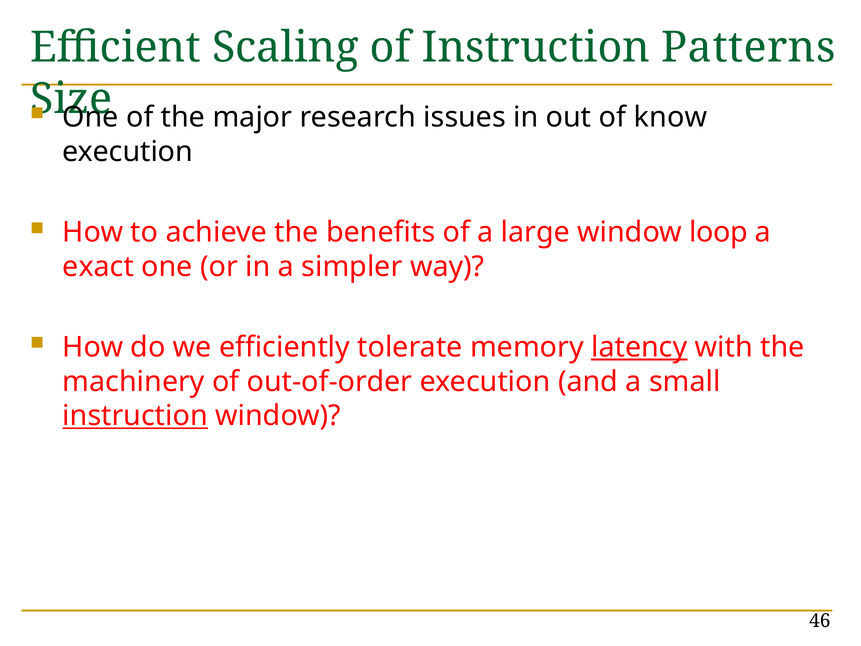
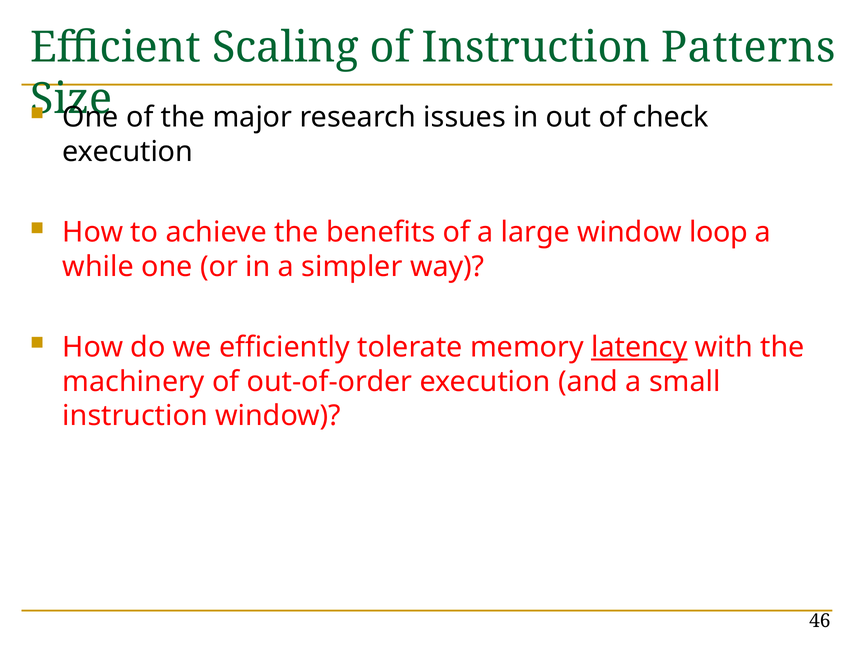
know: know -> check
exact: exact -> while
instruction at (135, 416) underline: present -> none
